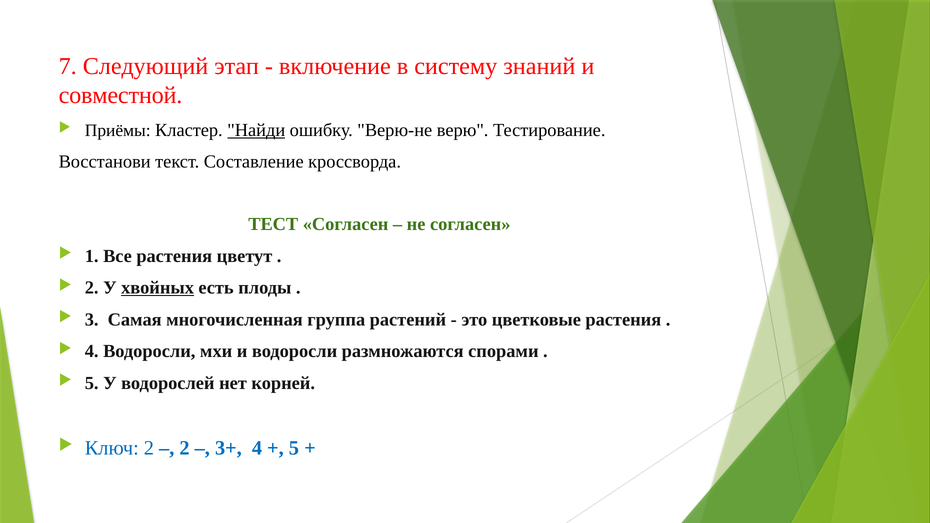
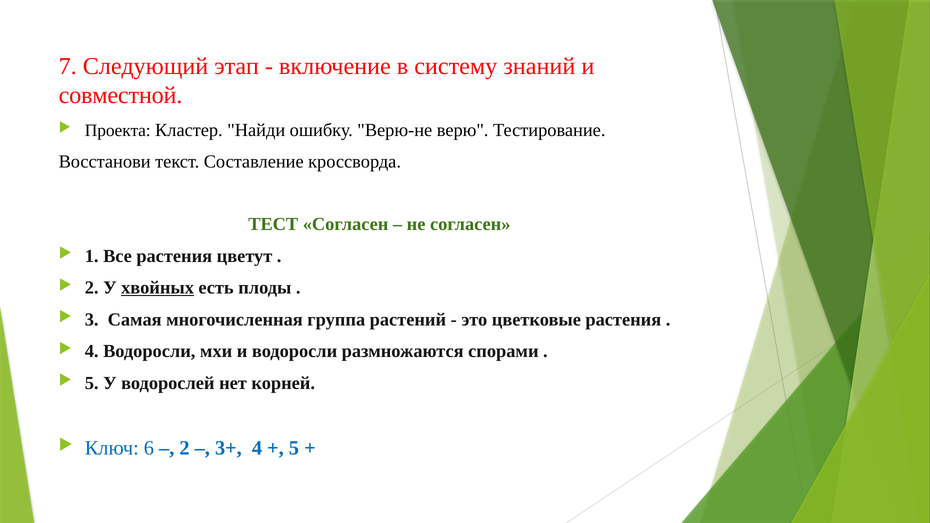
Приёмы: Приёмы -> Проекта
Найди underline: present -> none
Ключ 2: 2 -> 6
